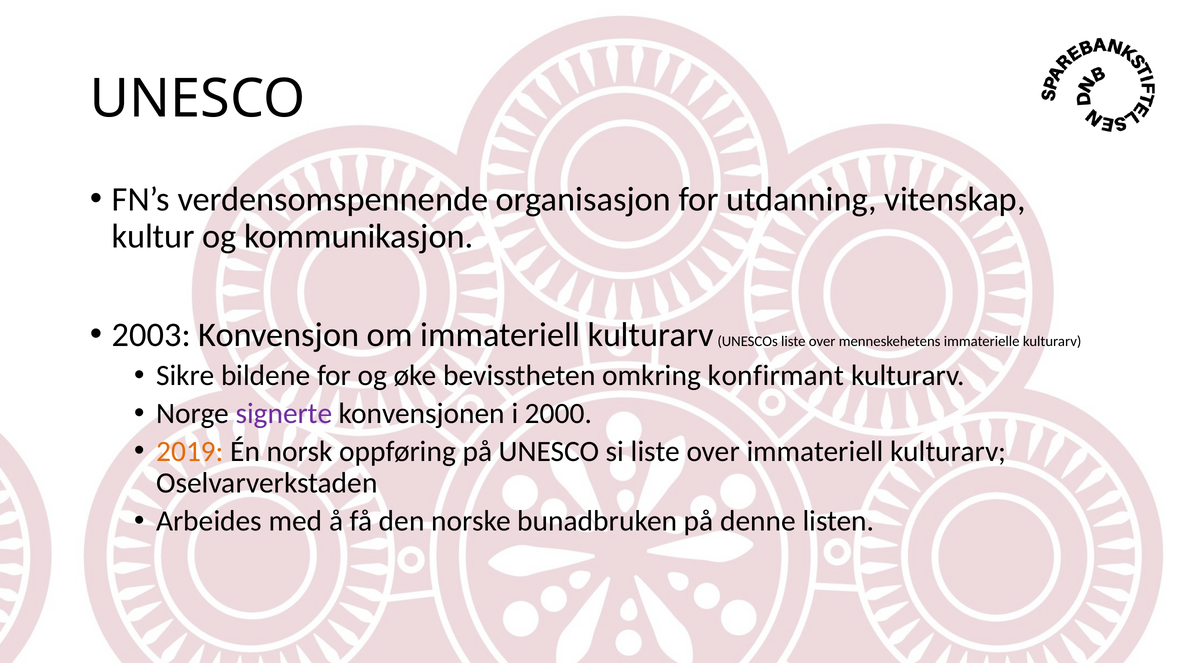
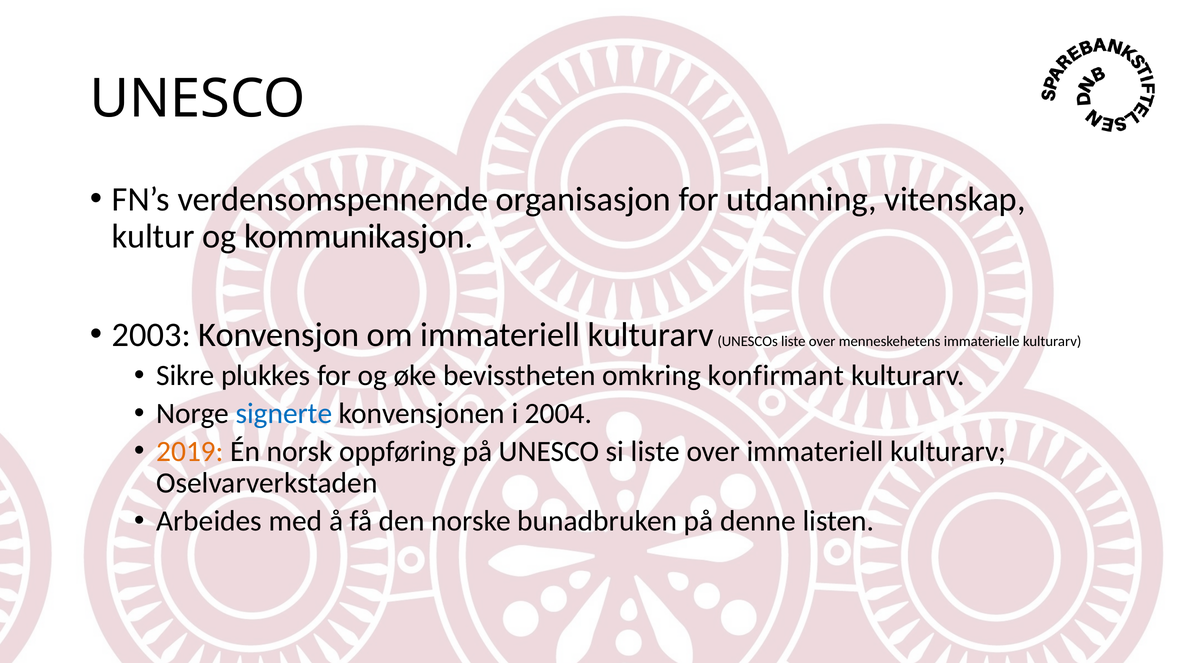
bildene: bildene -> plukkes
signerte colour: purple -> blue
2000: 2000 -> 2004
